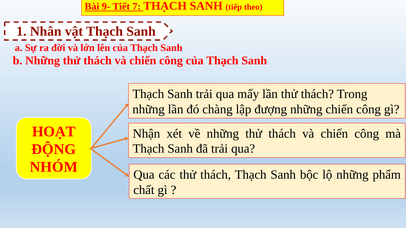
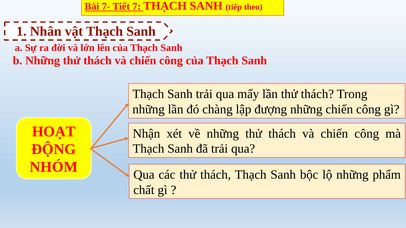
9-: 9- -> 7-
